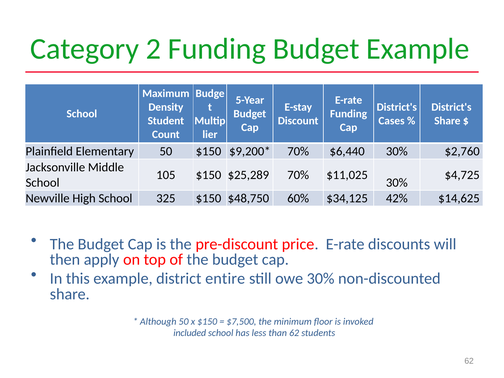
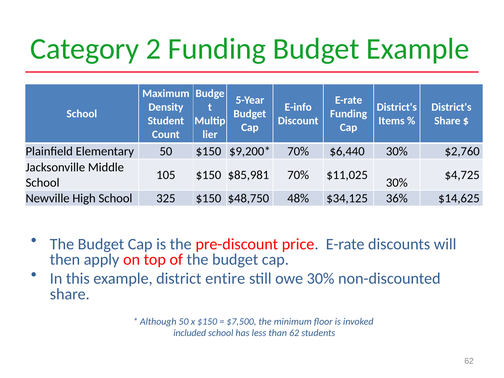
E-stay: E-stay -> E-info
Cases: Cases -> Items
$25,289: $25,289 -> $85,981
60%: 60% -> 48%
42%: 42% -> 36%
